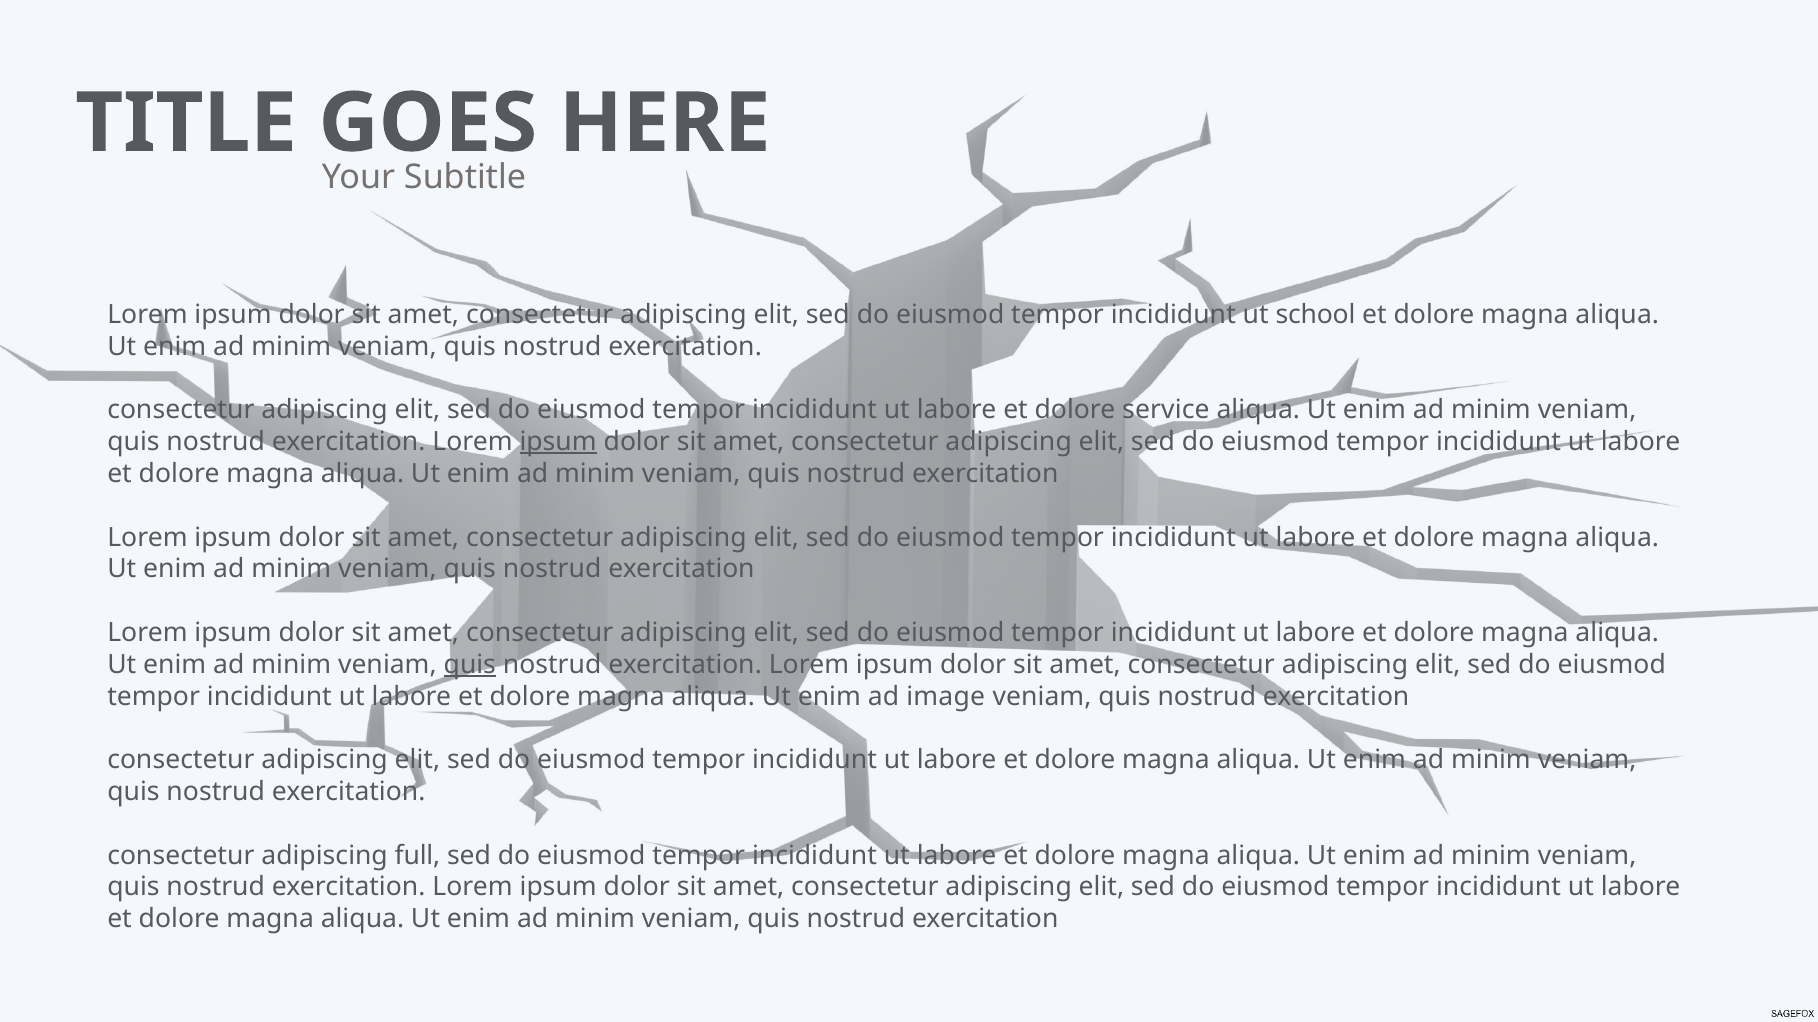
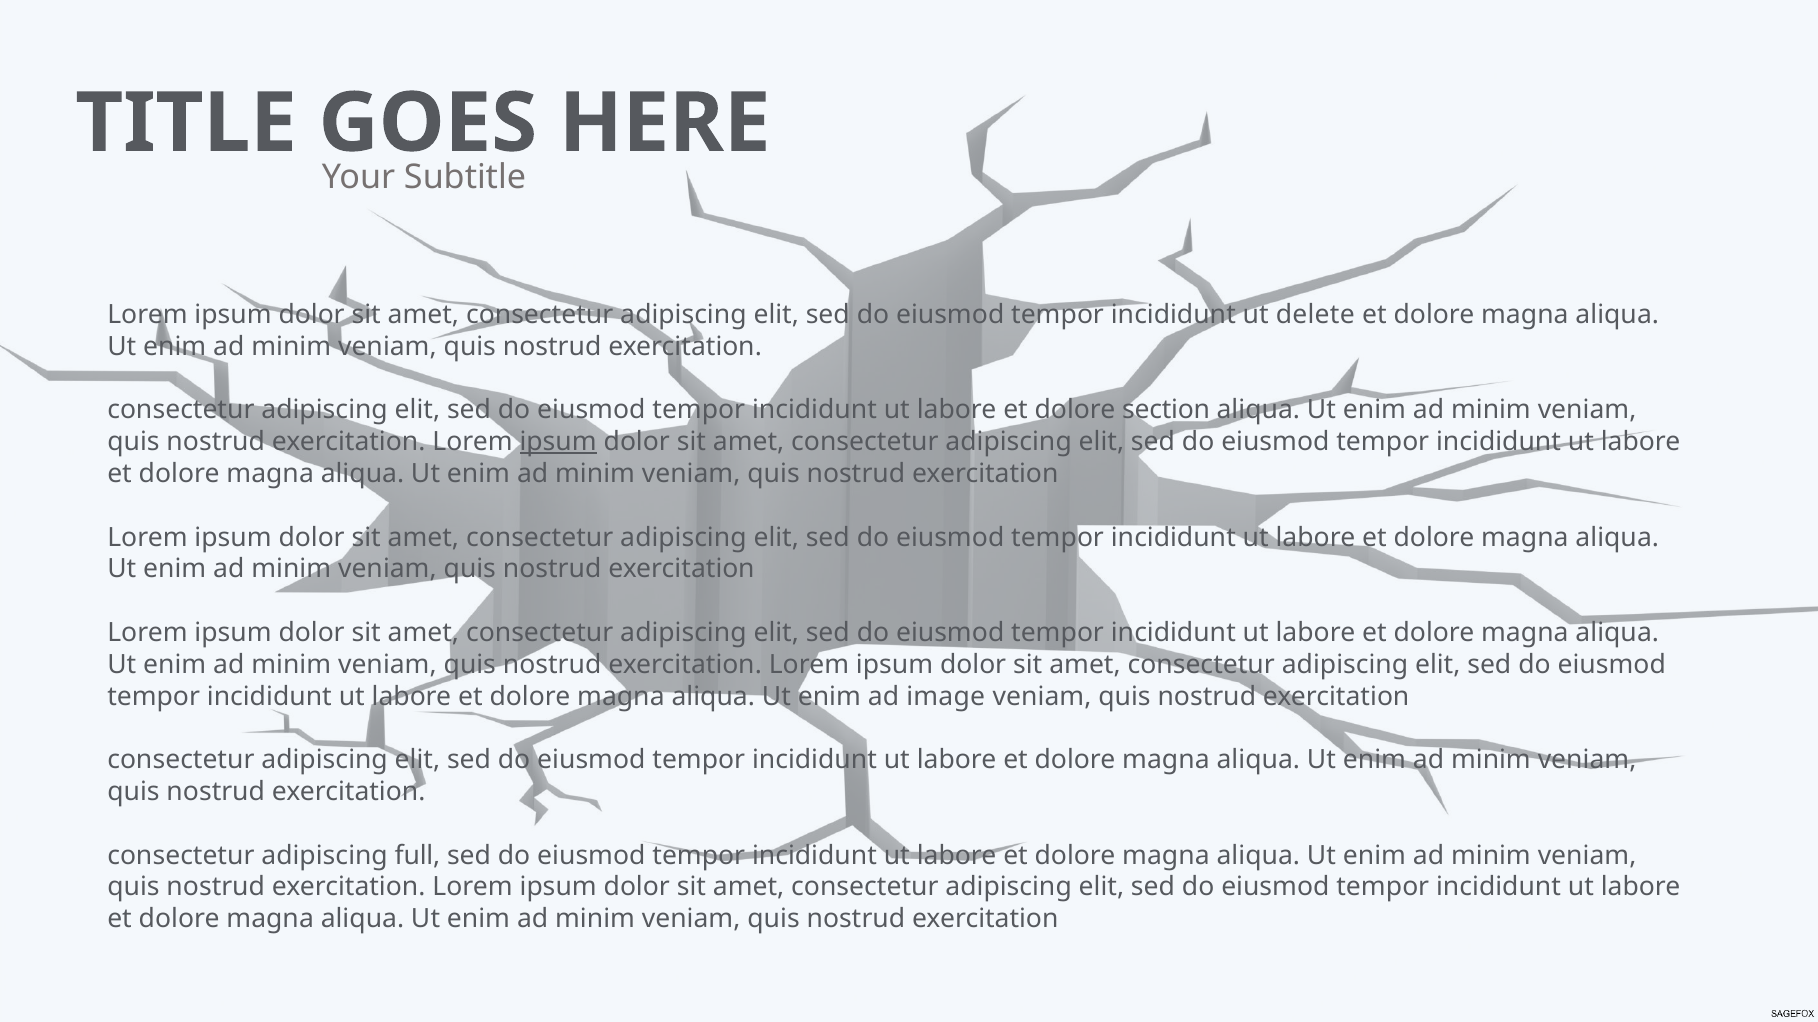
school: school -> delete
service: service -> section
quis at (470, 665) underline: present -> none
